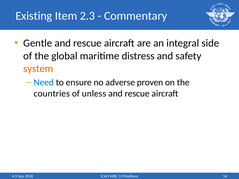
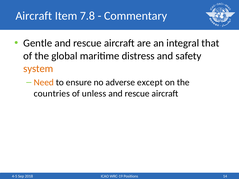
Existing at (34, 16): Existing -> Aircraft
2.3: 2.3 -> 7.8
side: side -> that
Need colour: blue -> orange
proven: proven -> except
